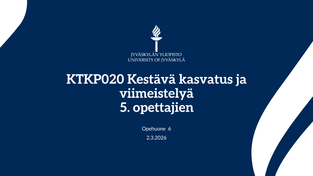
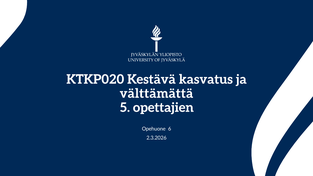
viimeistelyä: viimeistelyä -> välttämättä
